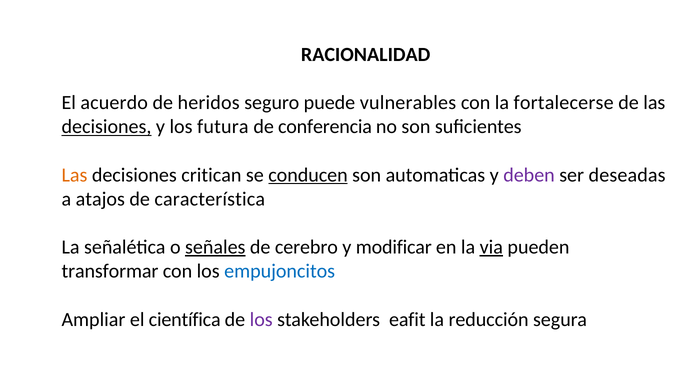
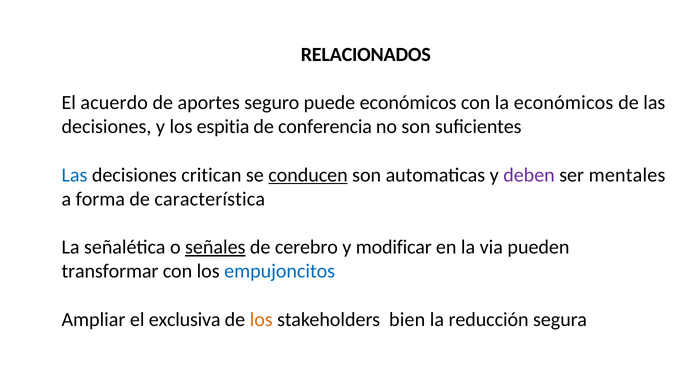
RACIONALIDAD: RACIONALIDAD -> RELACIONADOS
heridos: heridos -> aportes
puede vulnerables: vulnerables -> económicos
la fortalecerse: fortalecerse -> económicos
decisiones at (106, 127) underline: present -> none
futura: futura -> espitia
Las at (74, 175) colour: orange -> blue
deseadas: deseadas -> mentales
atajos: atajos -> forma
via underline: present -> none
científica: científica -> exclusiva
los at (261, 319) colour: purple -> orange
eafit: eafit -> bien
